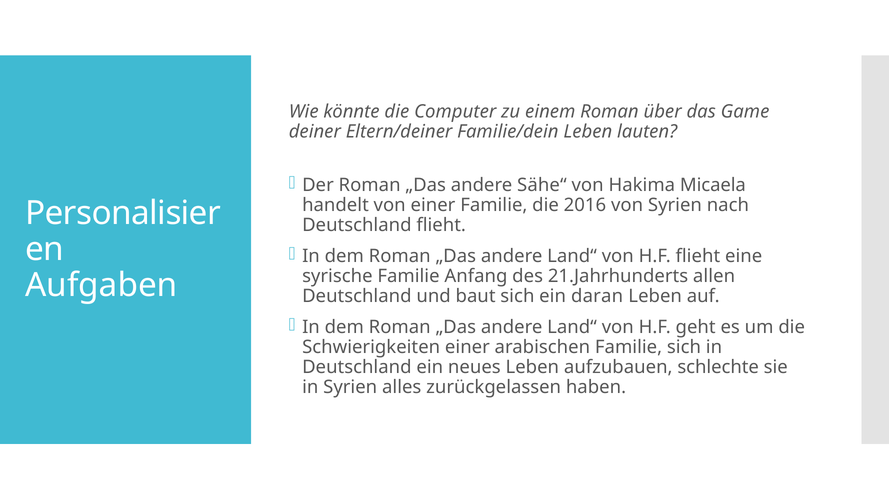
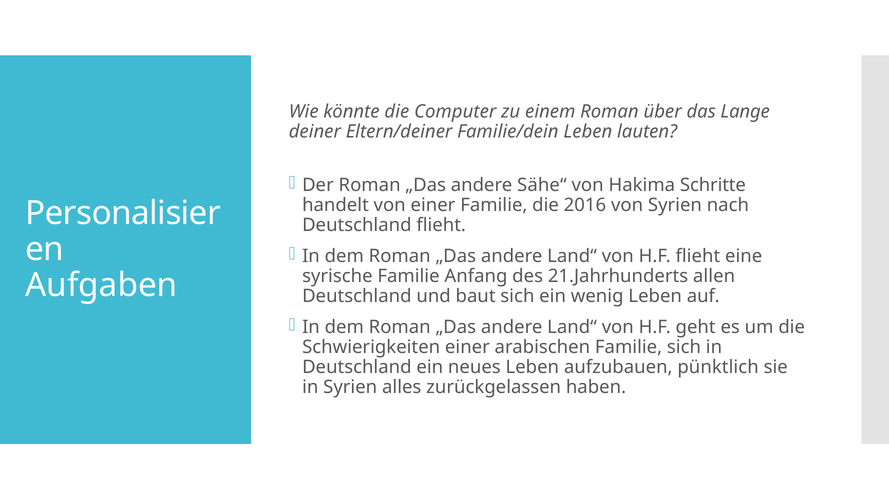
Game: Game -> Lange
Micaela: Micaela -> Schritte
daran: daran -> wenig
schlechte: schlechte -> pünktlich
